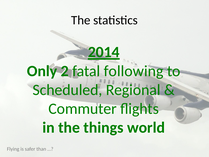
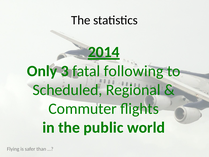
2: 2 -> 3
things: things -> public
